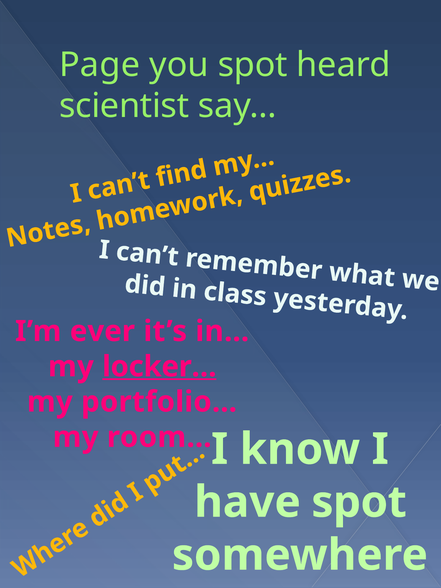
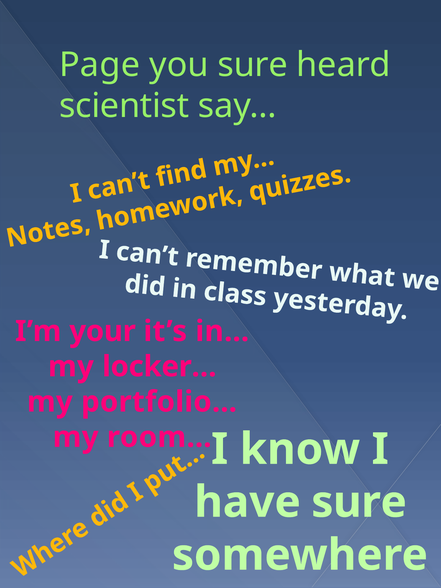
you spot: spot -> sure
ever: ever -> your
locker… underline: present -> none
have spot: spot -> sure
